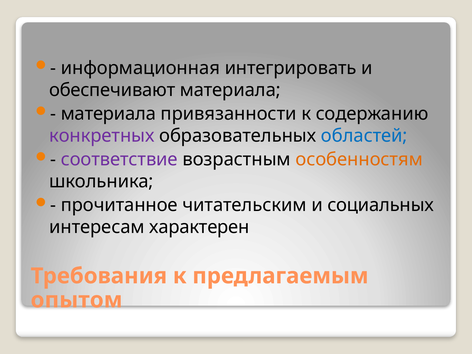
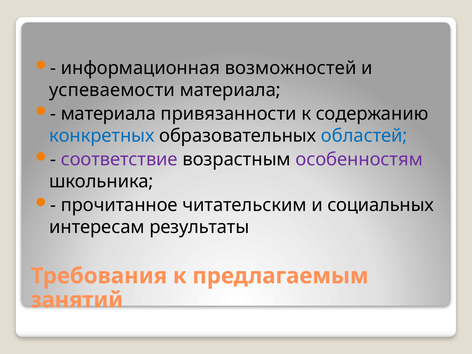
интегрировать: интегрировать -> возможностей
обеспечивают: обеспечивают -> успеваемости
конкретных colour: purple -> blue
особенностям colour: orange -> purple
характерен: характерен -> результаты
опытом: опытом -> занятий
